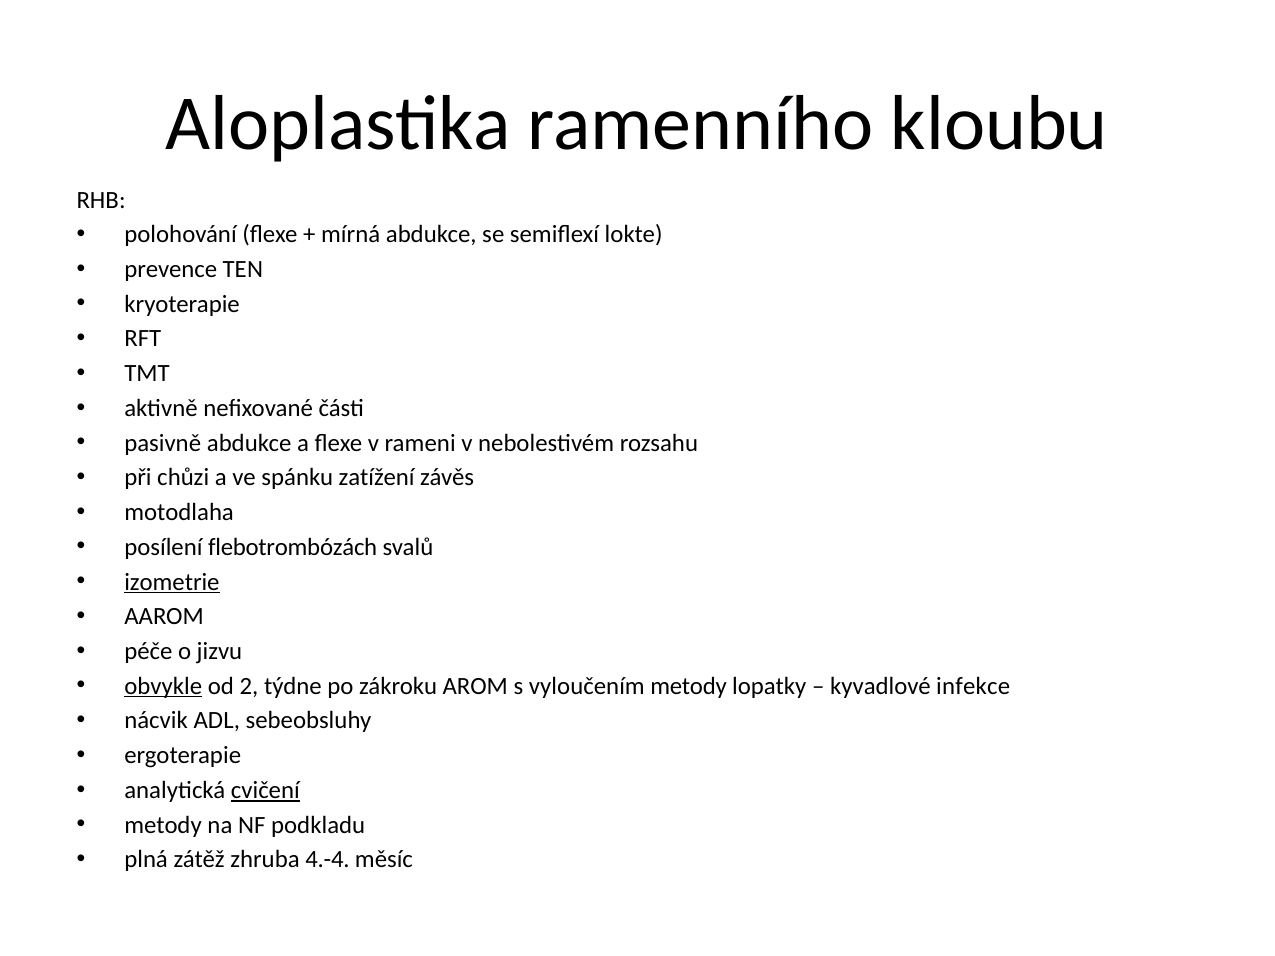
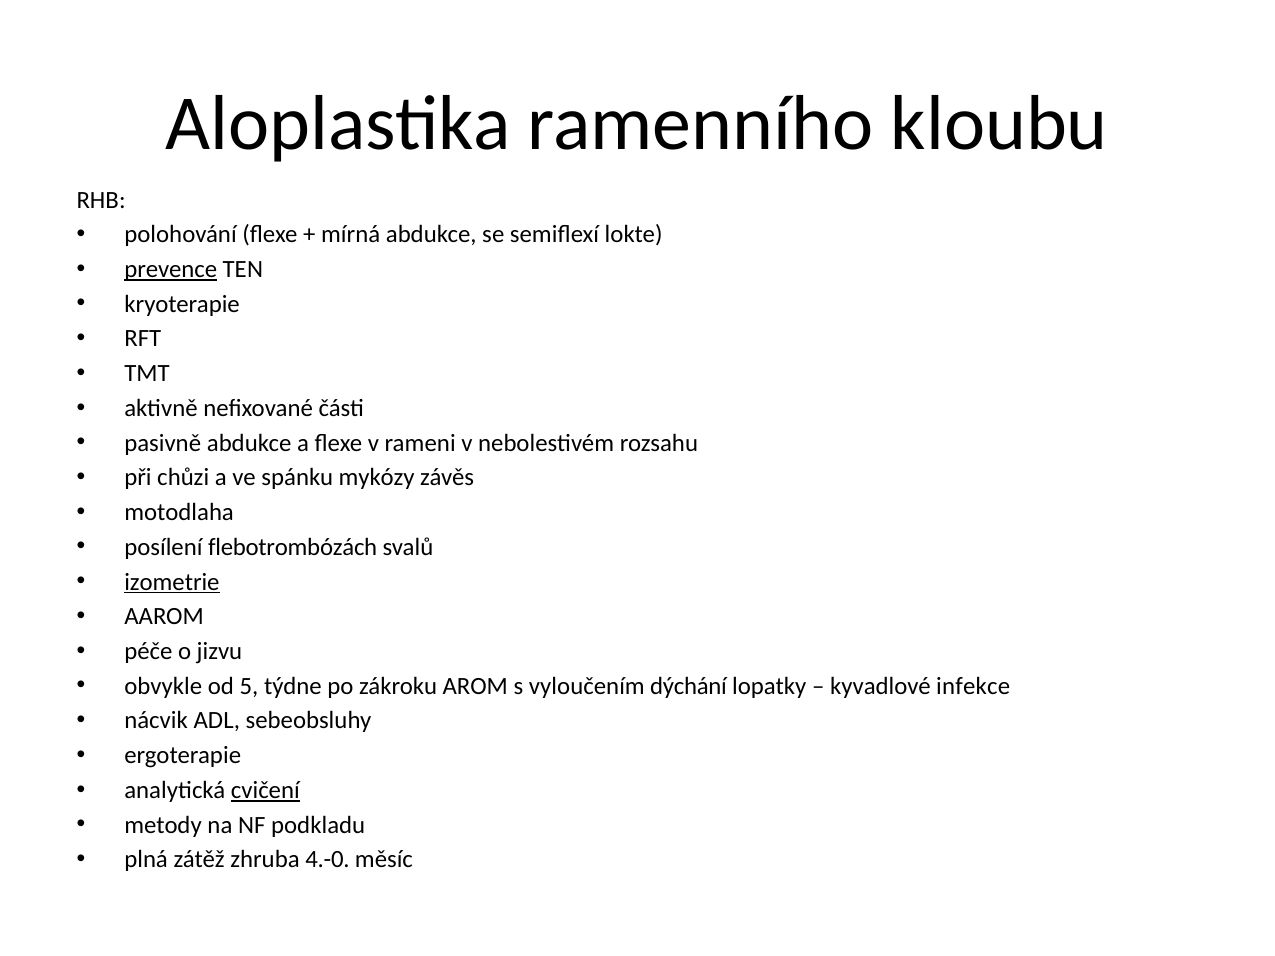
prevence underline: none -> present
zatížení: zatížení -> mykózy
obvykle underline: present -> none
2: 2 -> 5
vyloučením metody: metody -> dýchání
4.-4: 4.-4 -> 4.-0
